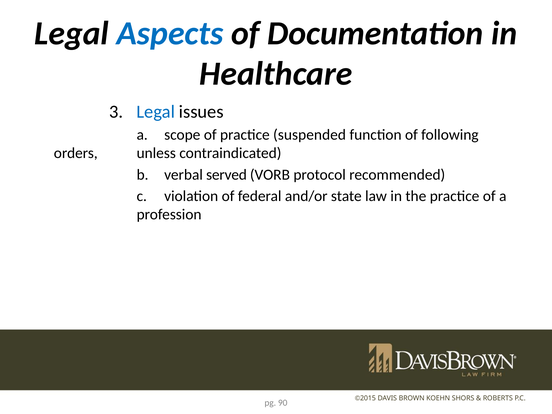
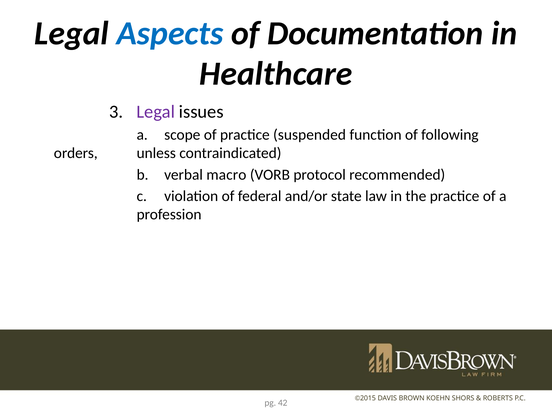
Legal at (156, 112) colour: blue -> purple
served: served -> macro
90: 90 -> 42
